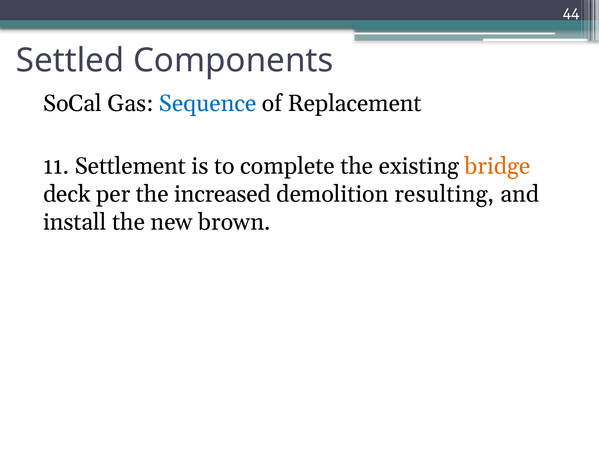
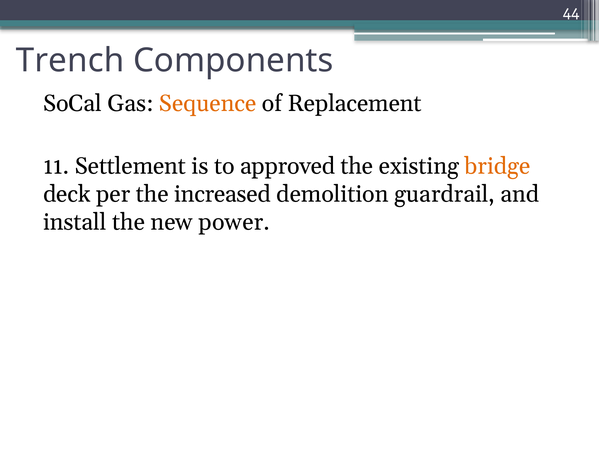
Settled: Settled -> Trench
Sequence colour: blue -> orange
complete: complete -> approved
resulting: resulting -> guardrail
brown: brown -> power
